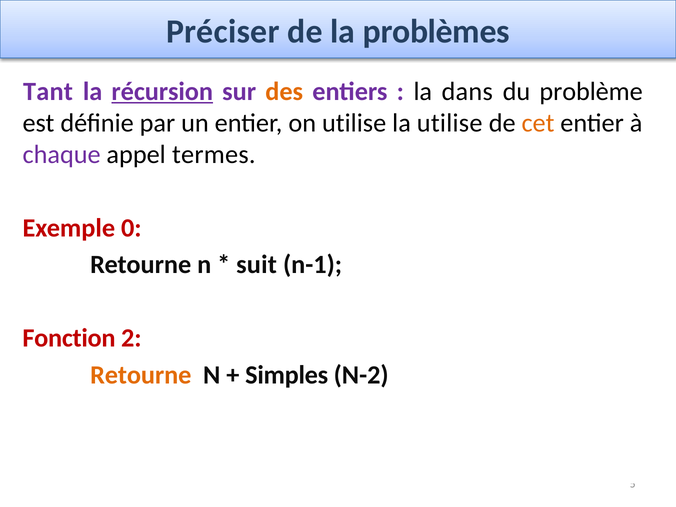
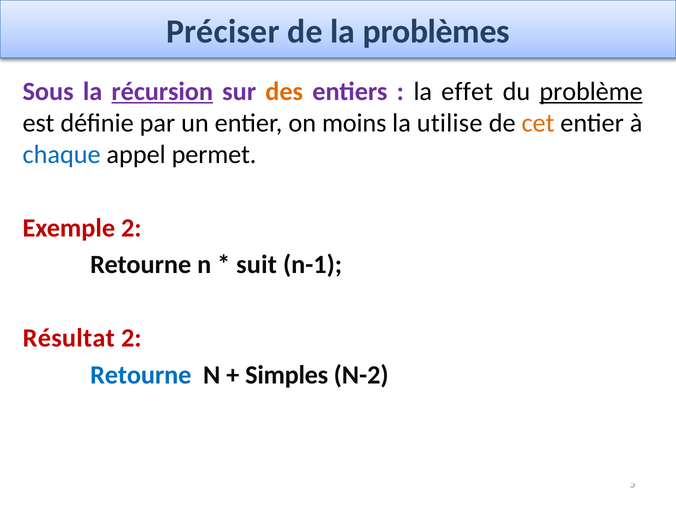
Tant: Tant -> Sous
dans: dans -> effet
problème underline: none -> present
on utilise: utilise -> moins
chaque colour: purple -> blue
termes: termes -> permet
Exemple 0: 0 -> 2
Fonction: Fonction -> Résultat
Retourne at (141, 375) colour: orange -> blue
